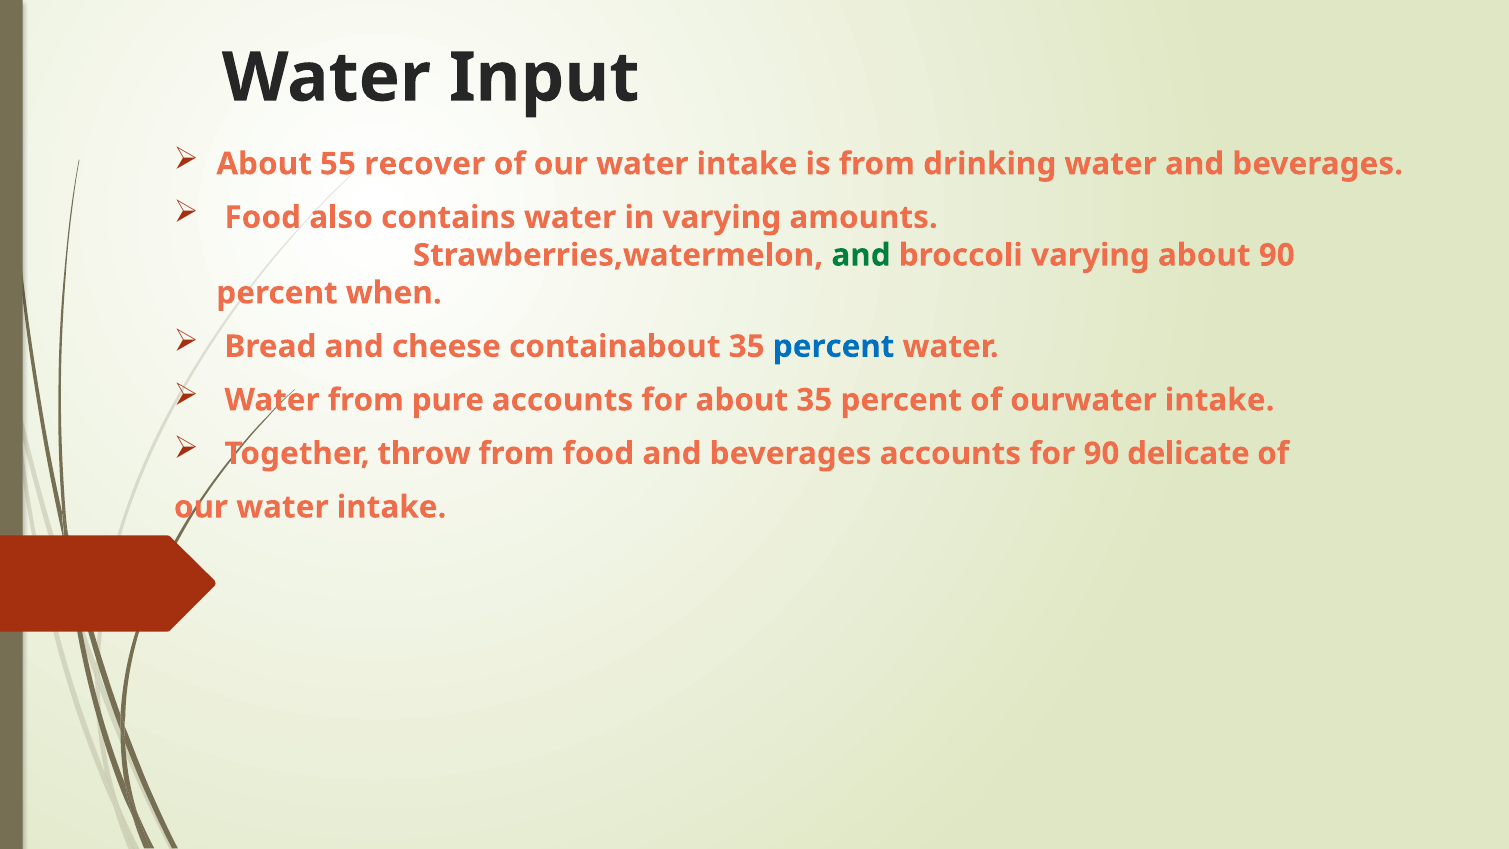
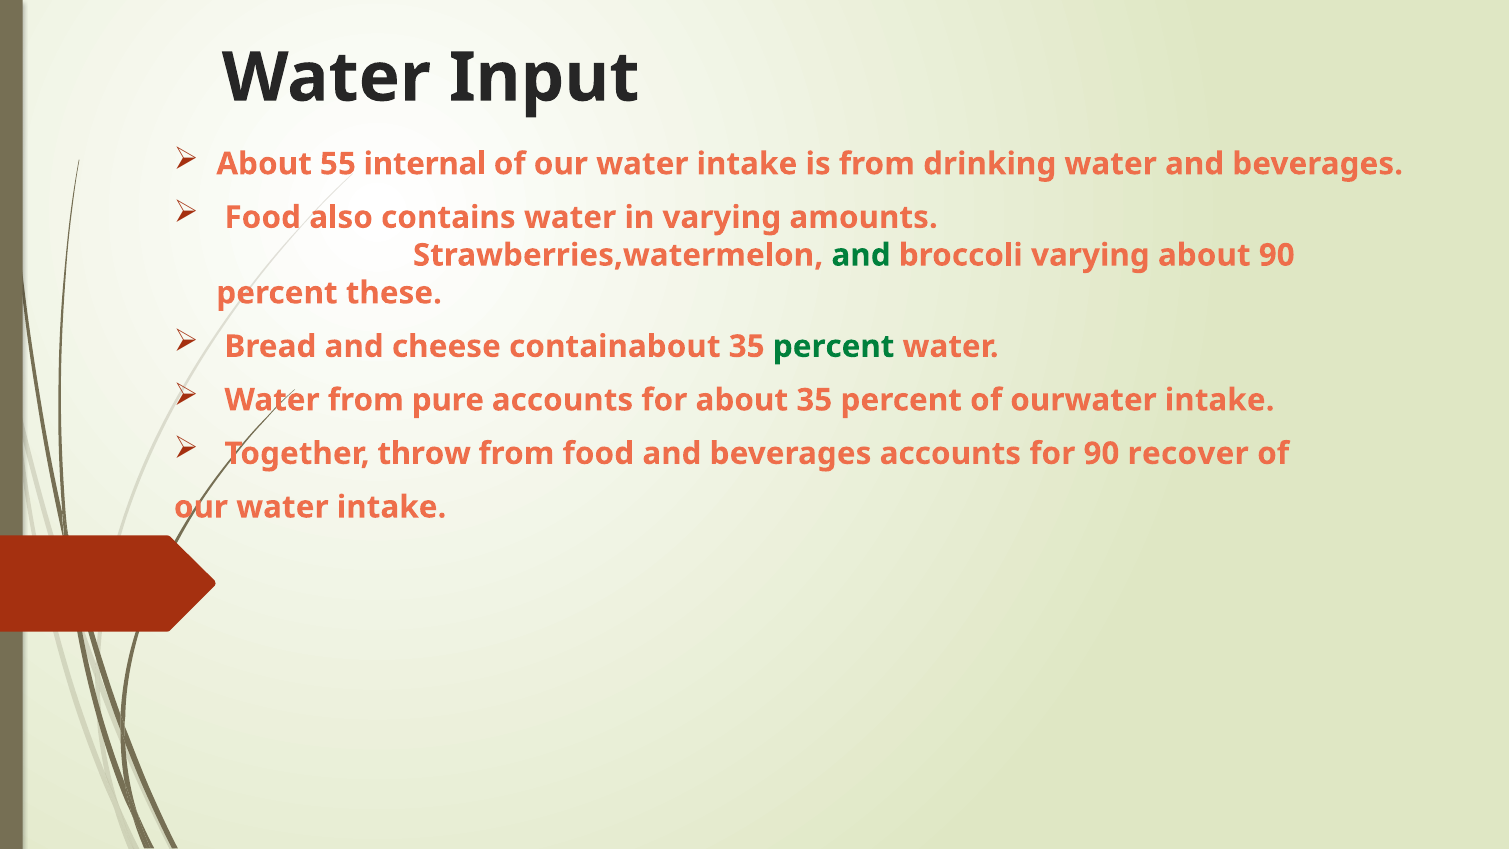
recover: recover -> internal
when: when -> these
percent at (834, 346) colour: blue -> green
delicate: delicate -> recover
